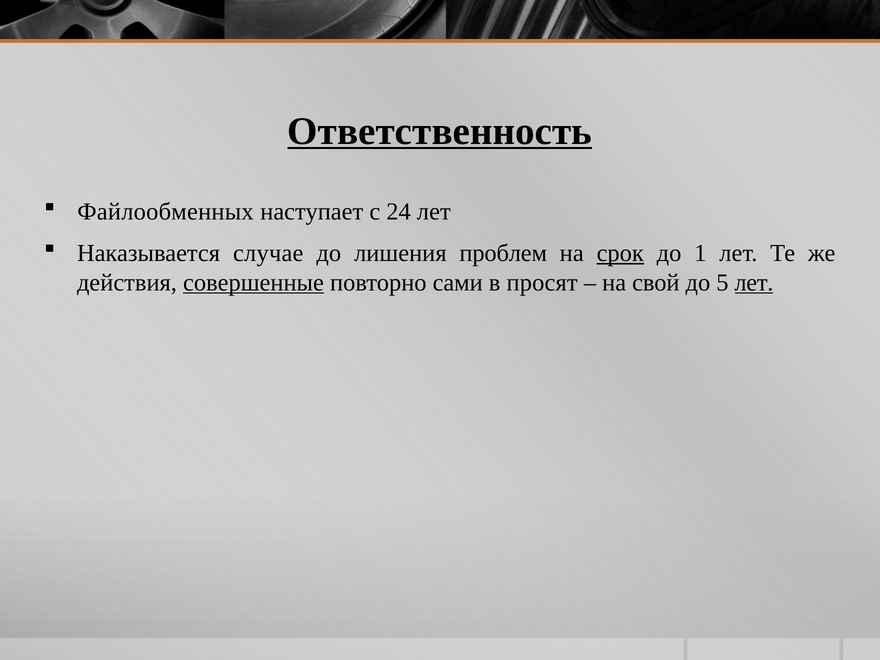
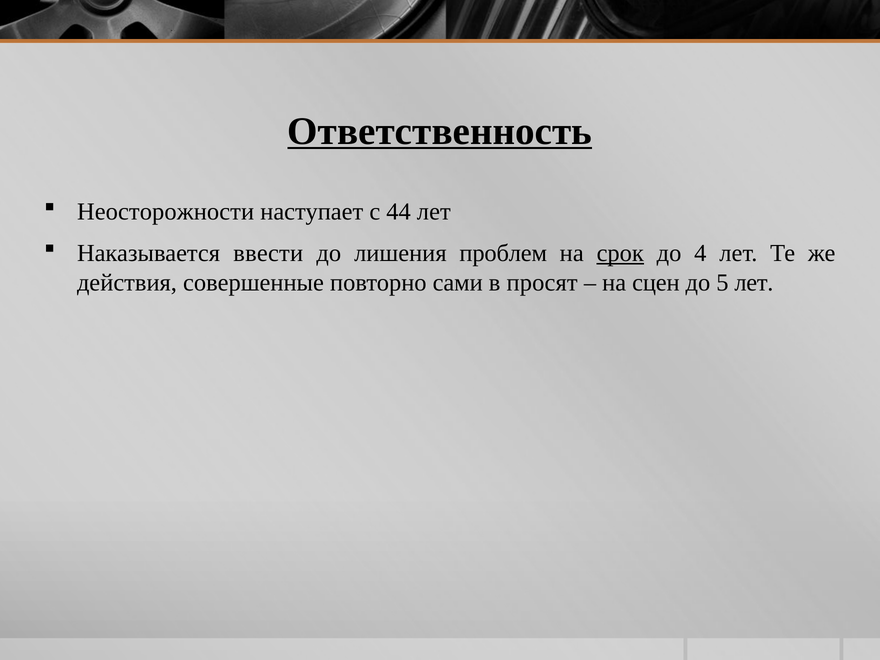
Файлообменных: Файлообменных -> Неосторожности
24: 24 -> 44
случае: случае -> ввести
1: 1 -> 4
совершенные underline: present -> none
свой: свой -> сцен
лет at (754, 282) underline: present -> none
